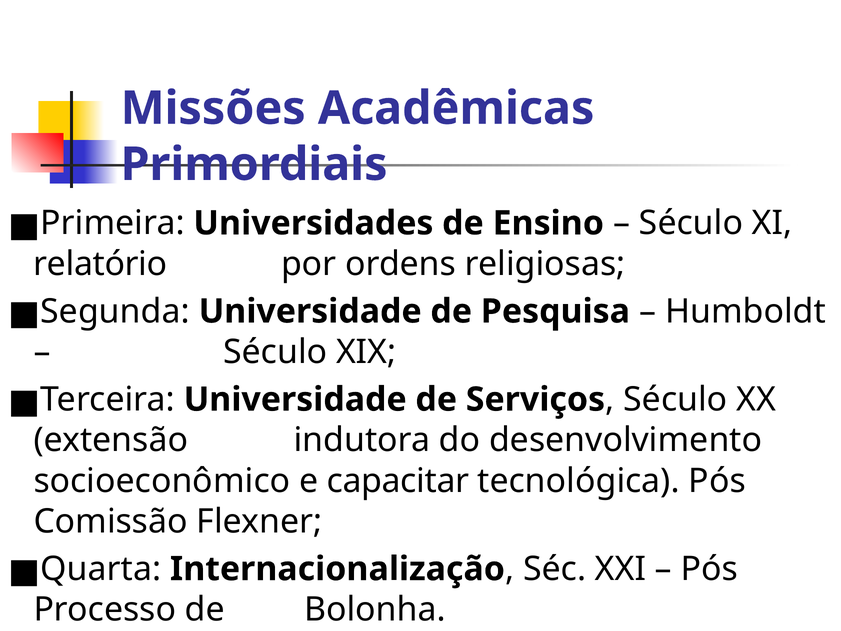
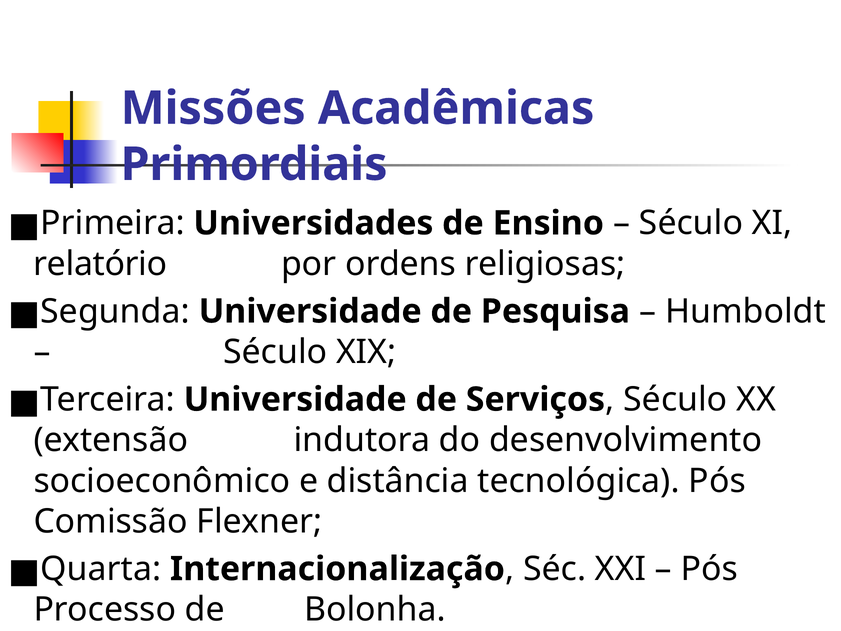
capacitar: capacitar -> distância
